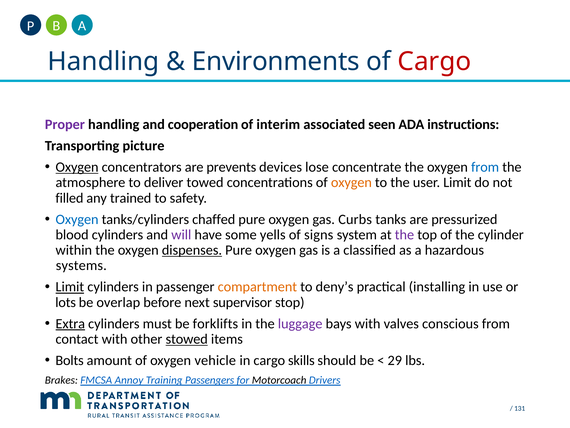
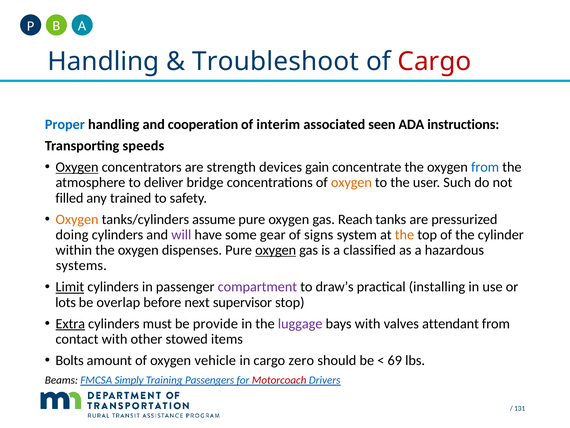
Environments: Environments -> Troubleshoot
Proper colour: purple -> blue
picture: picture -> speeds
prevents: prevents -> strength
lose: lose -> gain
towed: towed -> bridge
user Limit: Limit -> Such
Oxygen at (77, 219) colour: blue -> orange
chaffed: chaffed -> assume
Curbs: Curbs -> Reach
blood: blood -> doing
yells: yells -> gear
the at (404, 234) colour: purple -> orange
dispenses underline: present -> none
oxygen at (276, 250) underline: none -> present
compartment colour: orange -> purple
deny’s: deny’s -> draw’s
forklifts: forklifts -> provide
conscious: conscious -> attendant
stowed underline: present -> none
skills: skills -> zero
29: 29 -> 69
Brakes: Brakes -> Beams
Annoy: Annoy -> Simply
Motorcoach colour: black -> red
